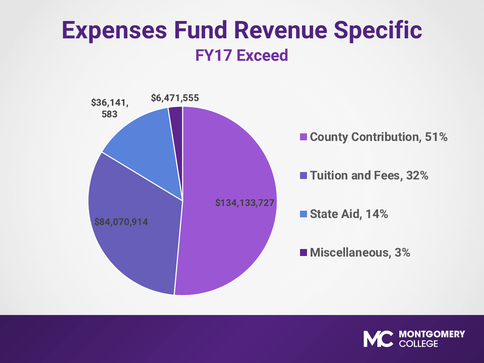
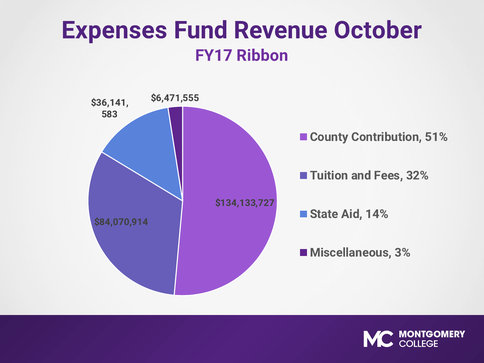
Specific: Specific -> October
Exceed: Exceed -> Ribbon
